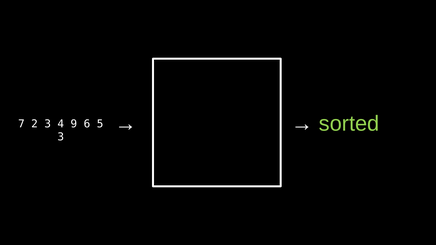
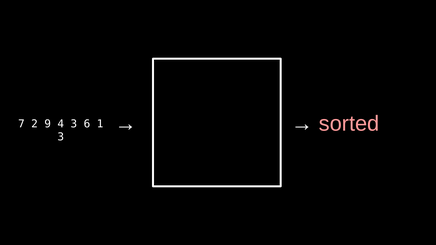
sorted colour: light green -> pink
2 3: 3 -> 9
4 9: 9 -> 3
5: 5 -> 1
